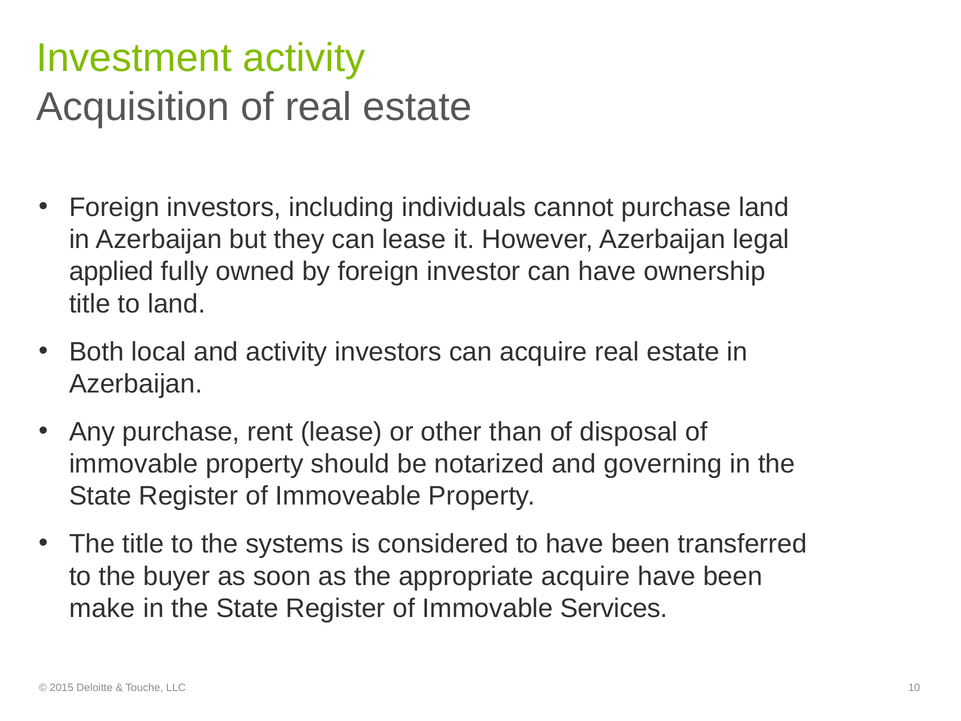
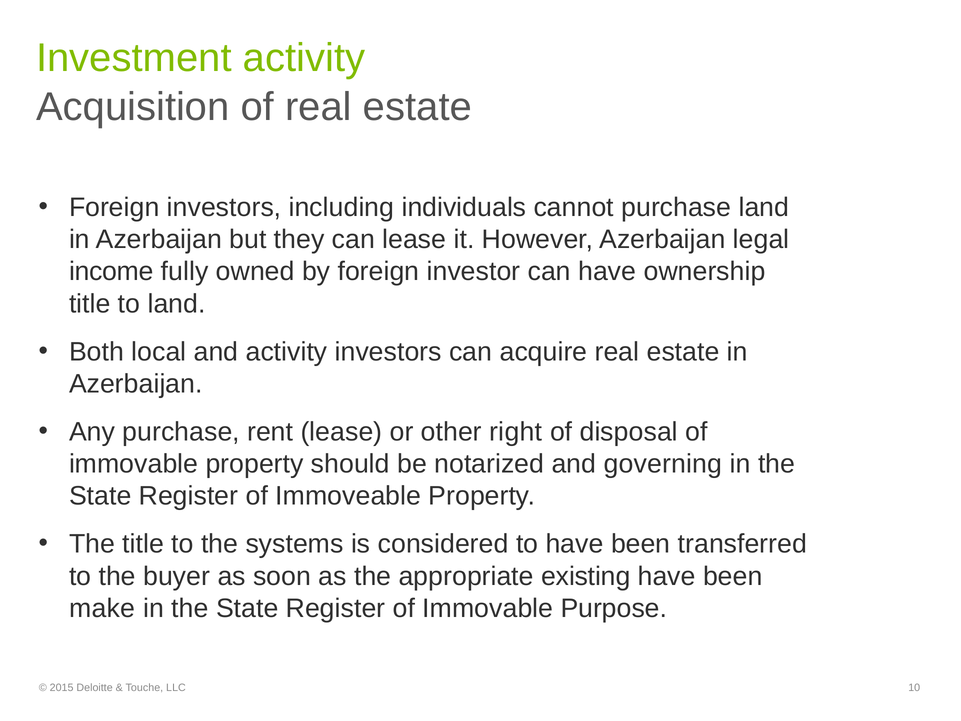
applied: applied -> income
than: than -> right
appropriate acquire: acquire -> existing
Services: Services -> Purpose
